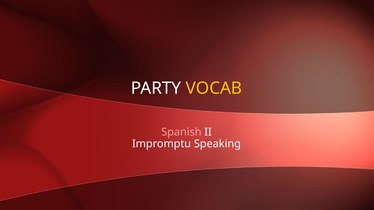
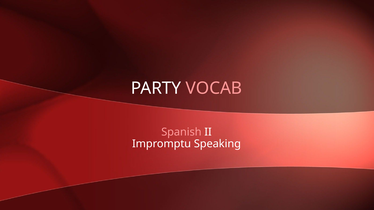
VOCAB colour: yellow -> pink
